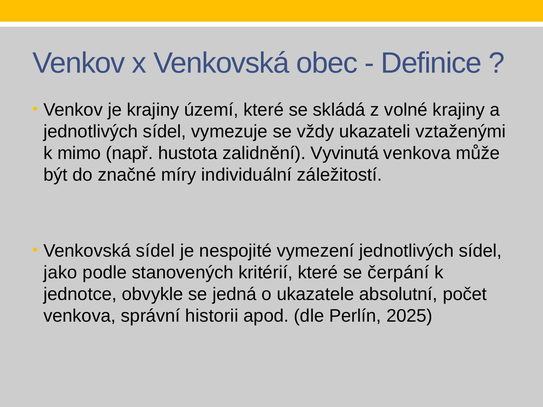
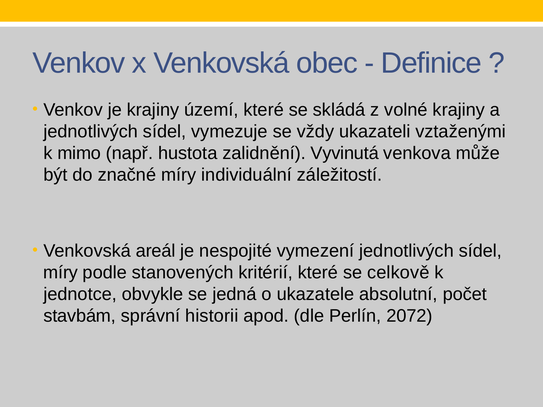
Venkovská sídel: sídel -> areál
jako at (60, 273): jako -> míry
čerpání: čerpání -> celkově
venkova at (80, 316): venkova -> stavbám
2025: 2025 -> 2072
